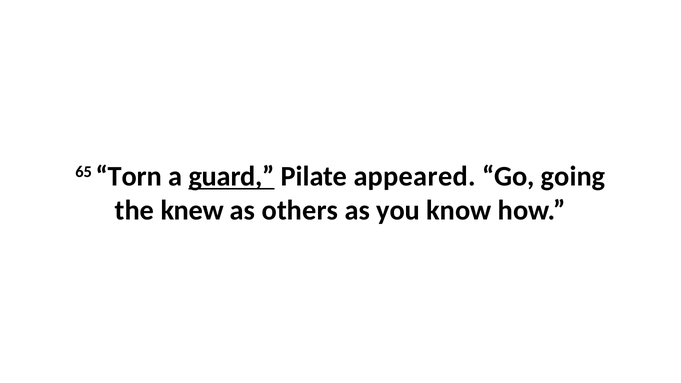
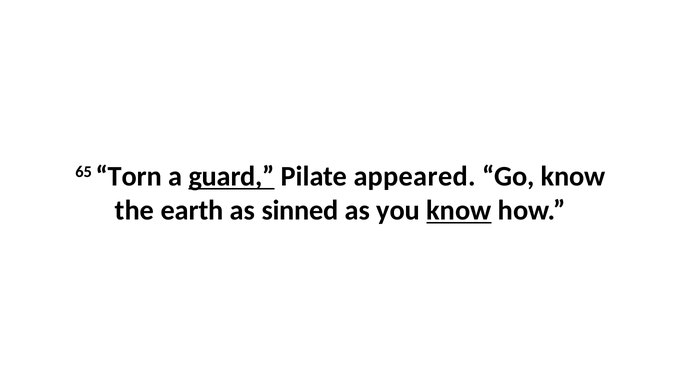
Go going: going -> know
knew: knew -> earth
others: others -> sinned
know at (459, 211) underline: none -> present
